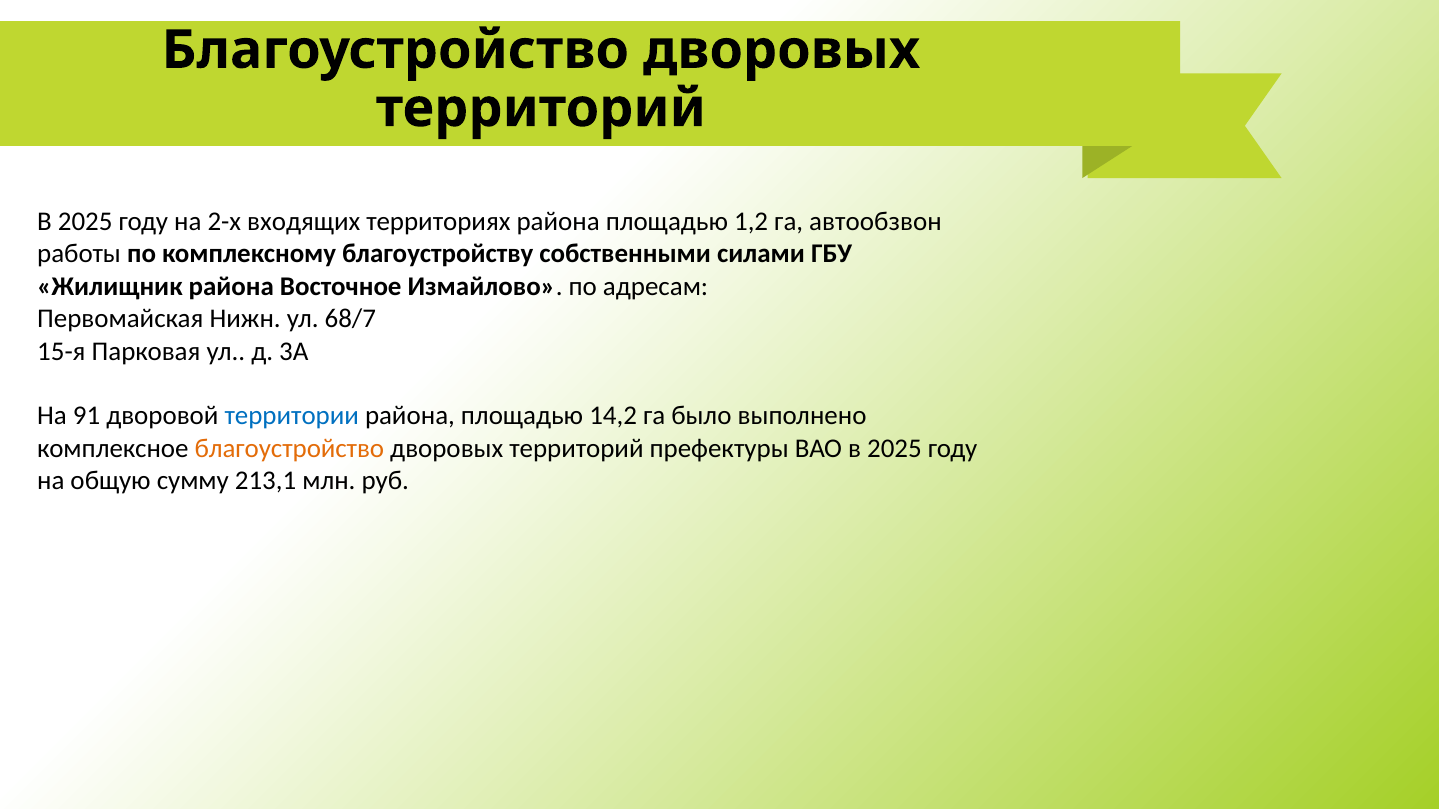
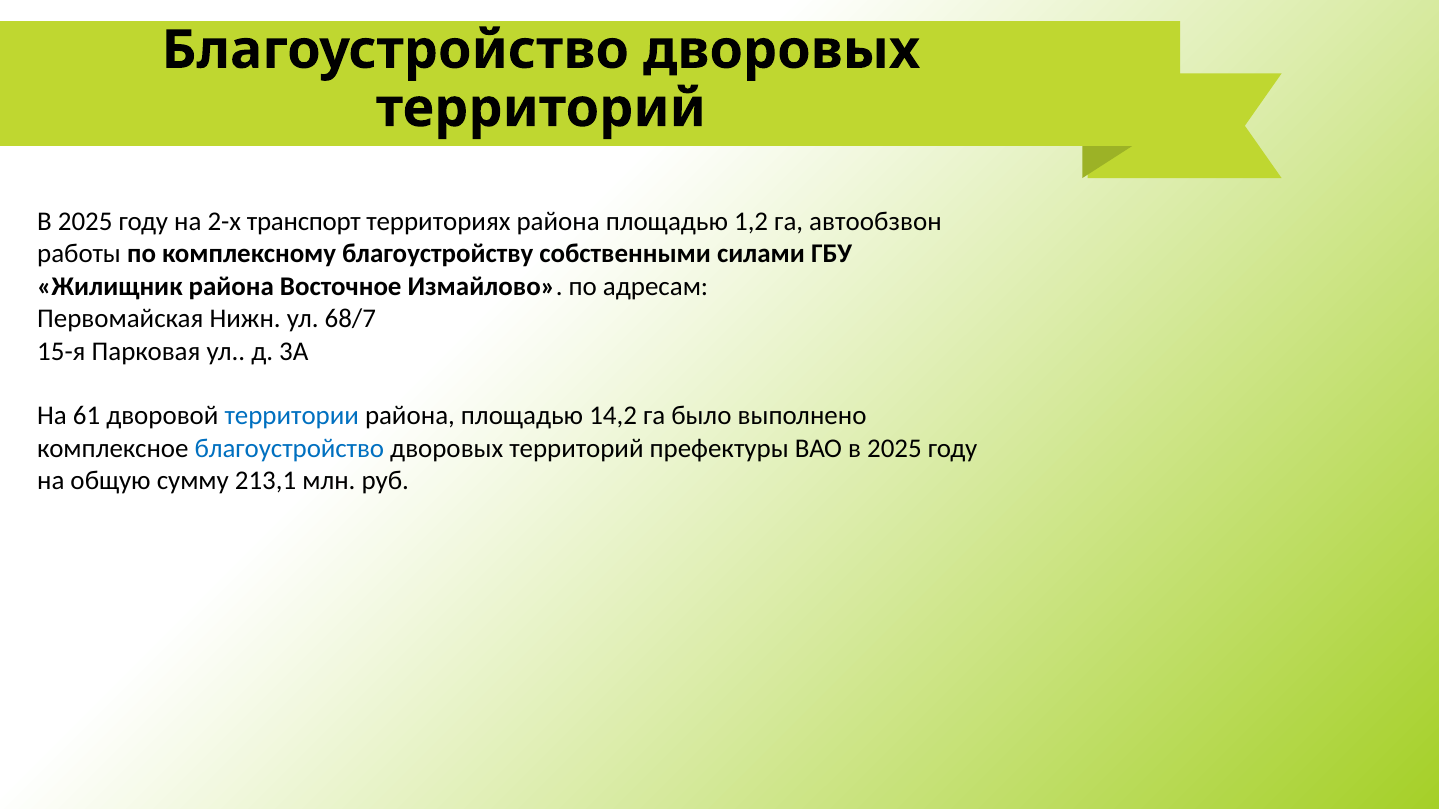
входящих: входящих -> транспорт
91: 91 -> 61
благоустройство at (289, 448) colour: orange -> blue
